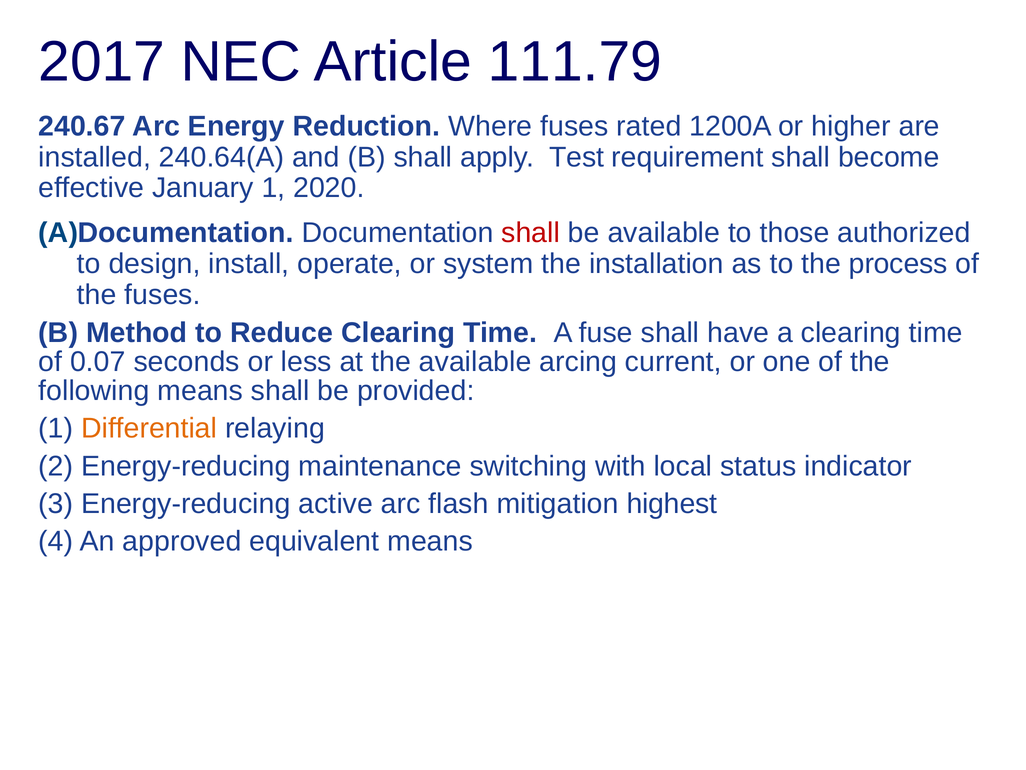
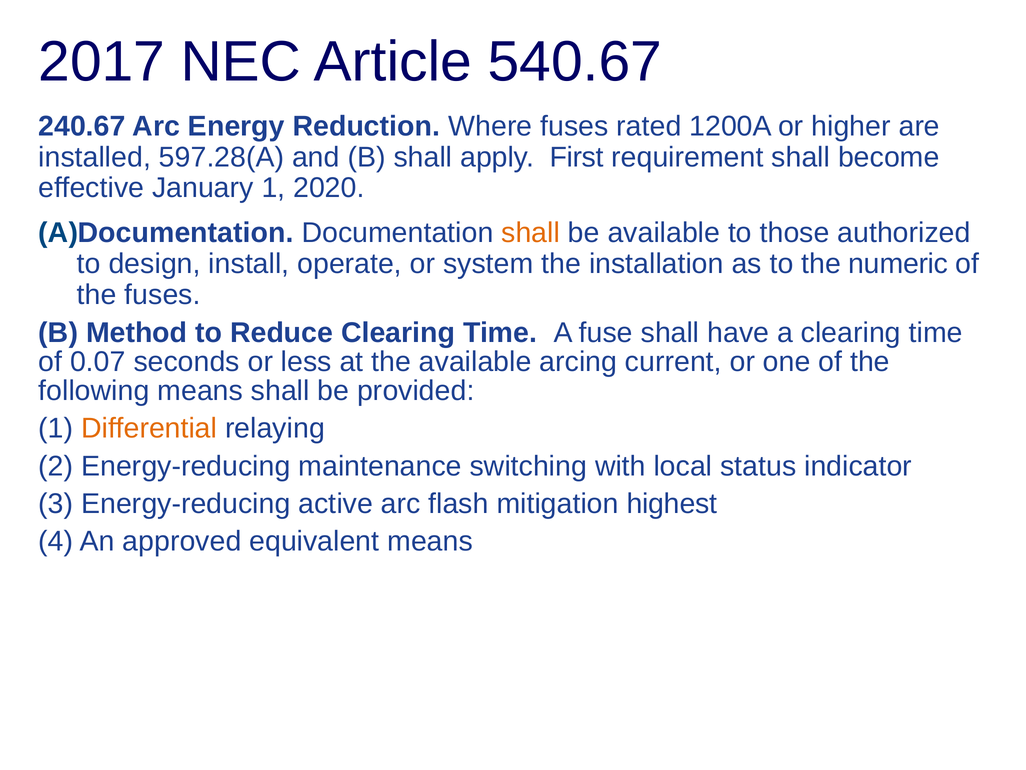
111.79: 111.79 -> 540.67
240.64(A: 240.64(A -> 597.28(A
Test: Test -> First
shall at (531, 233) colour: red -> orange
process: process -> numeric
